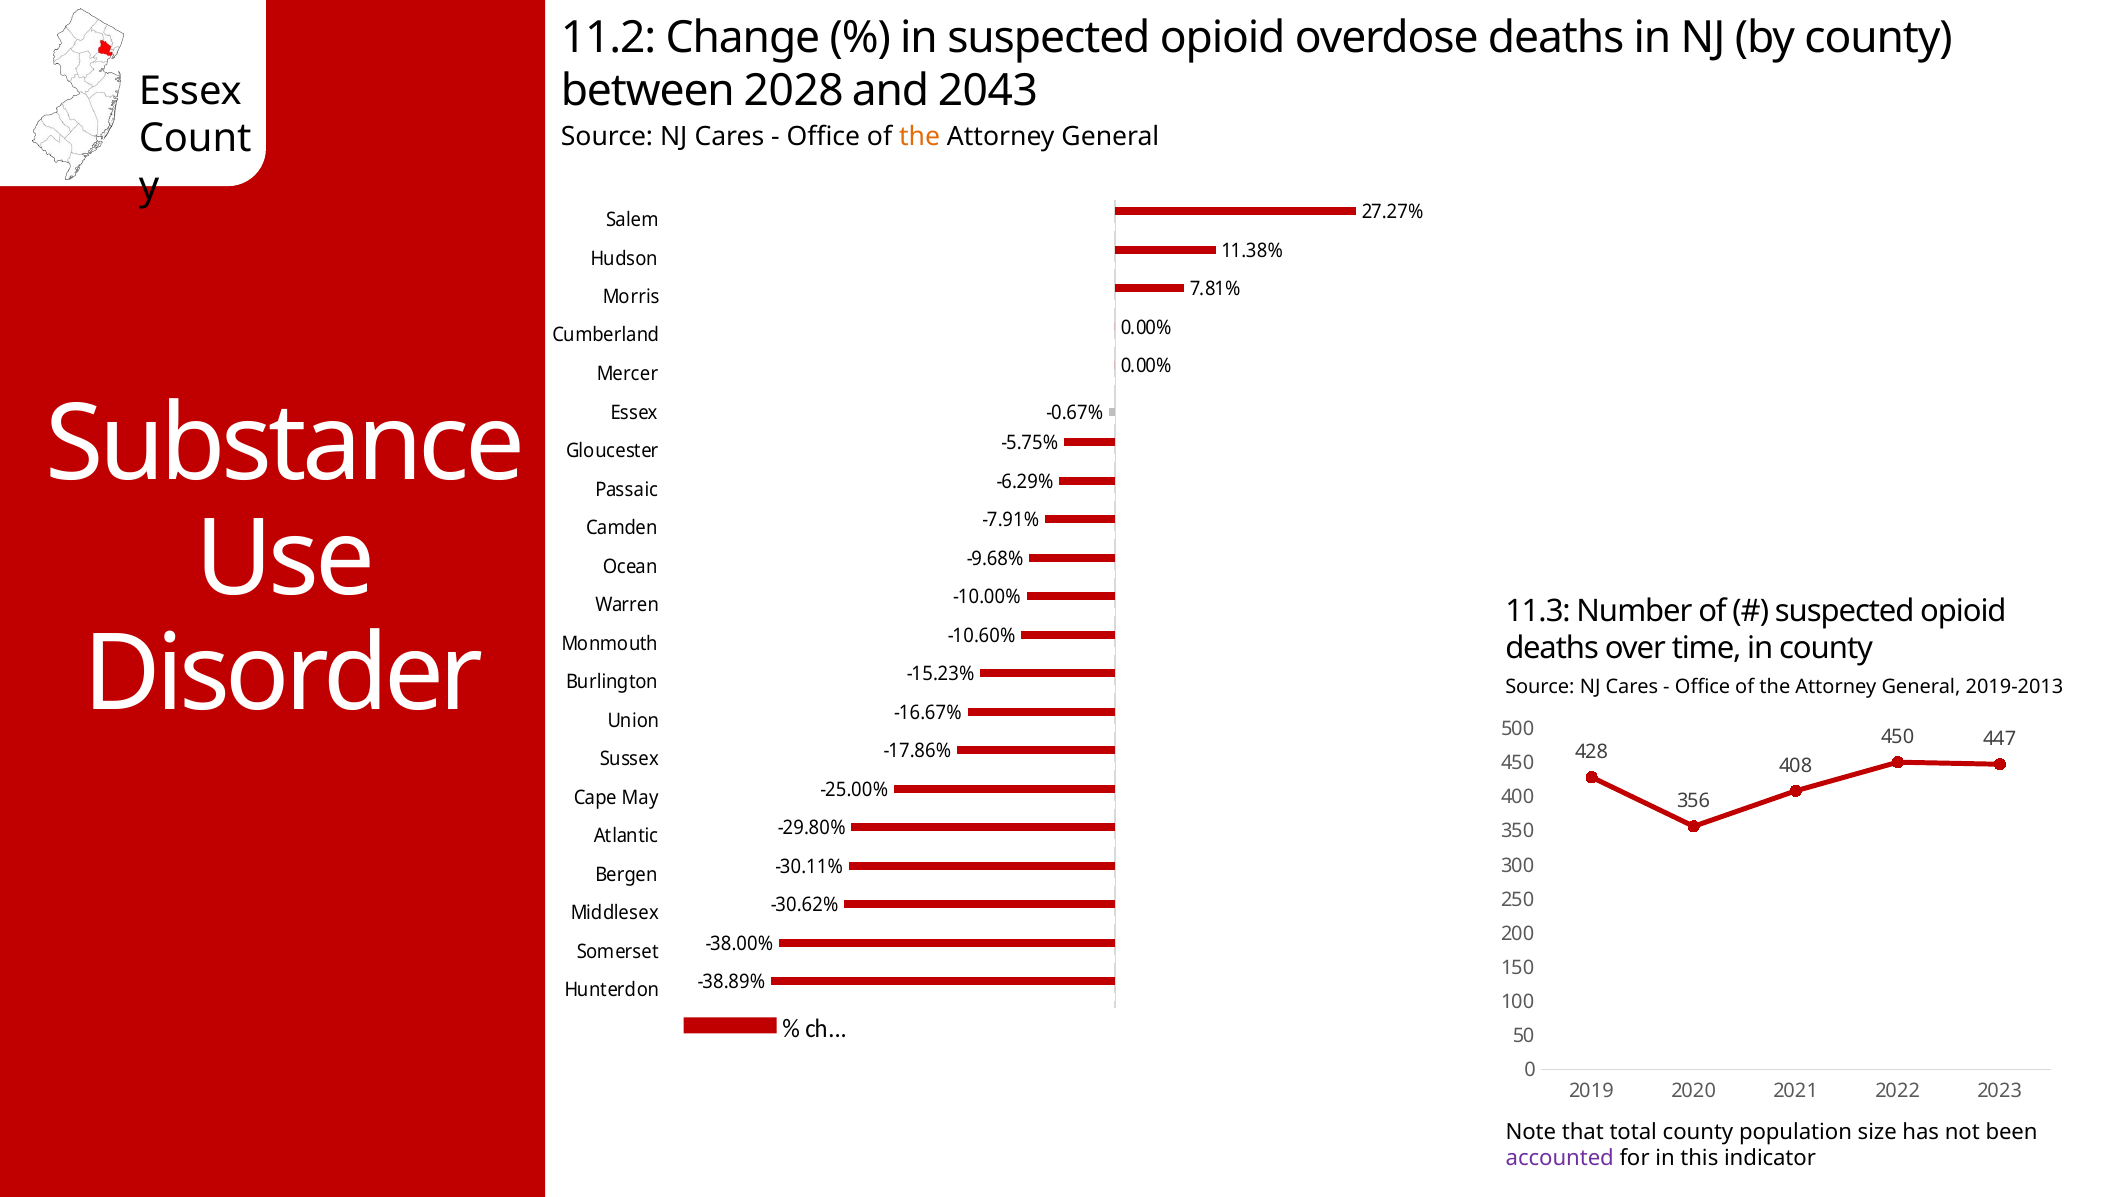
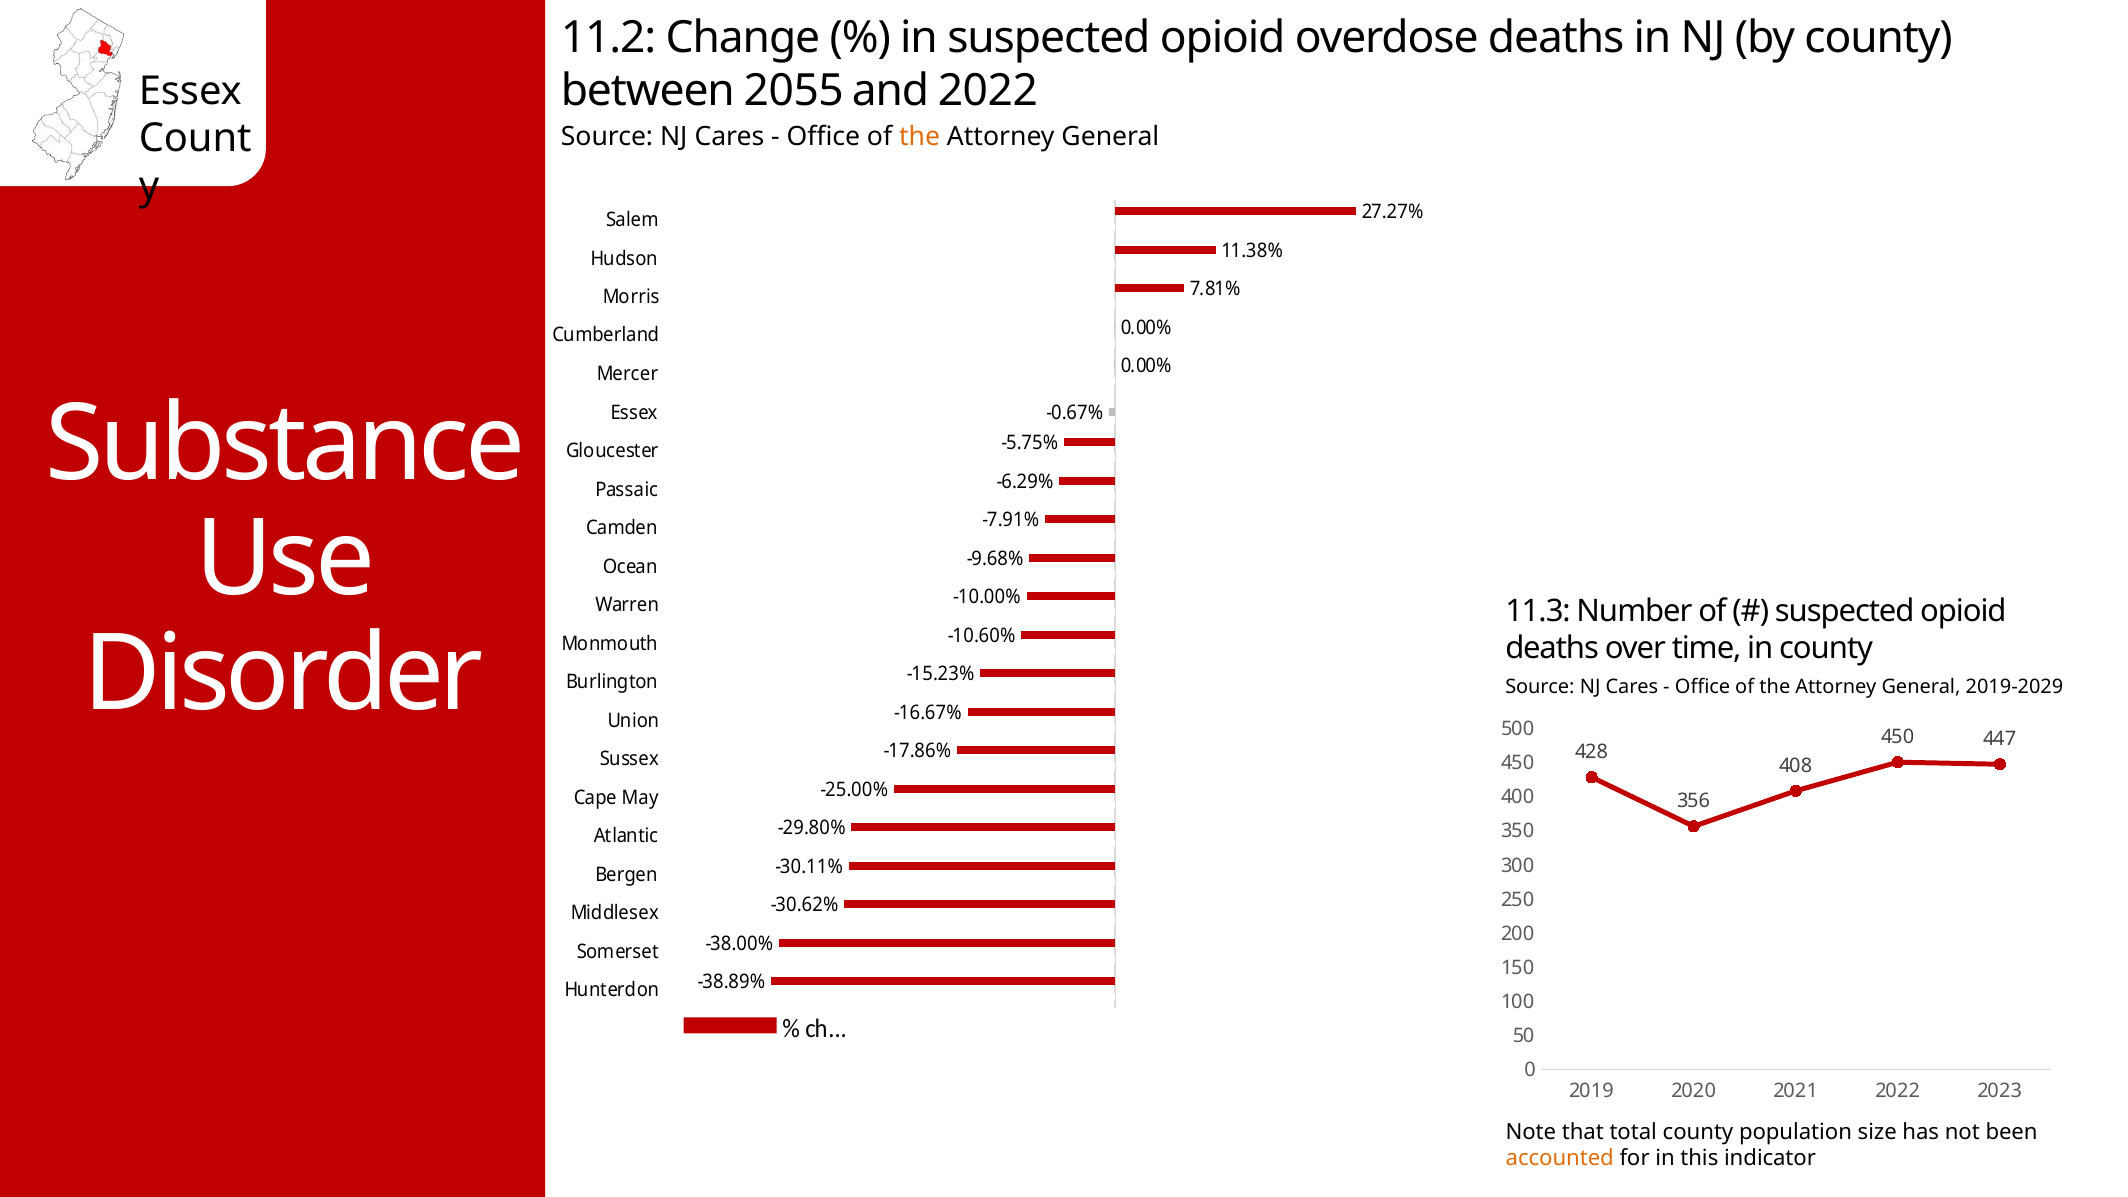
2028: 2028 -> 2055
and 2043: 2043 -> 2022
2019-2013: 2019-2013 -> 2019-2029
accounted colour: purple -> orange
